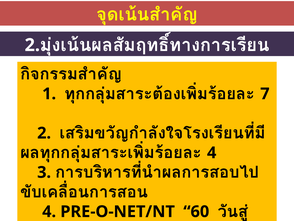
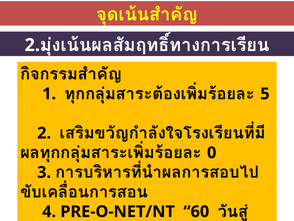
7: 7 -> 5
4 at (212, 152): 4 -> 0
